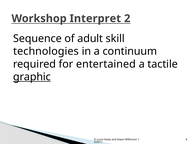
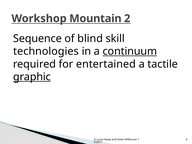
Interpret: Interpret -> Mountain
adult: adult -> blind
continuum underline: none -> present
